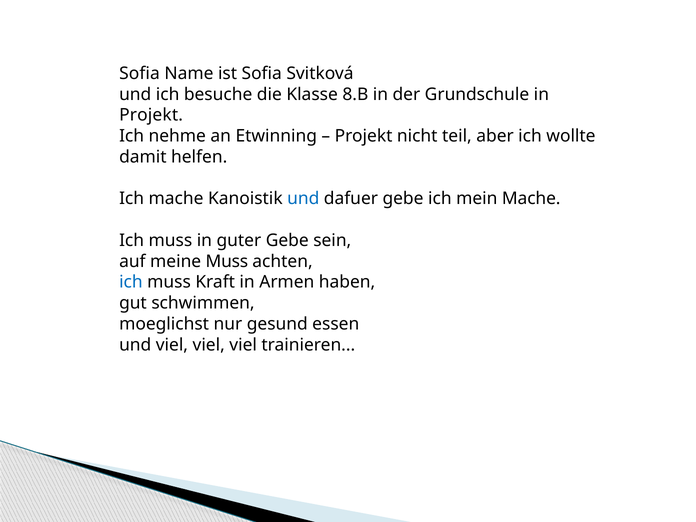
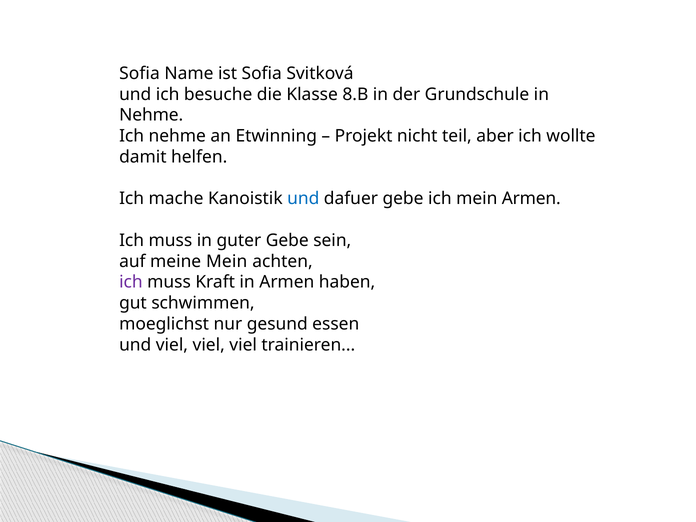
Projekt at (151, 115): Projekt -> Nehme
mein Mache: Mache -> Armen
meine Muss: Muss -> Mein
ich at (131, 282) colour: blue -> purple
